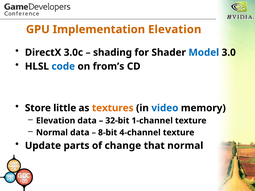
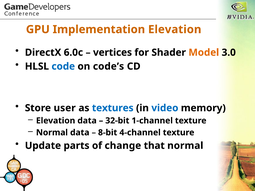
3.0c: 3.0c -> 6.0c
shading: shading -> vertices
Model colour: blue -> orange
from’s: from’s -> code’s
little: little -> user
textures colour: orange -> blue
